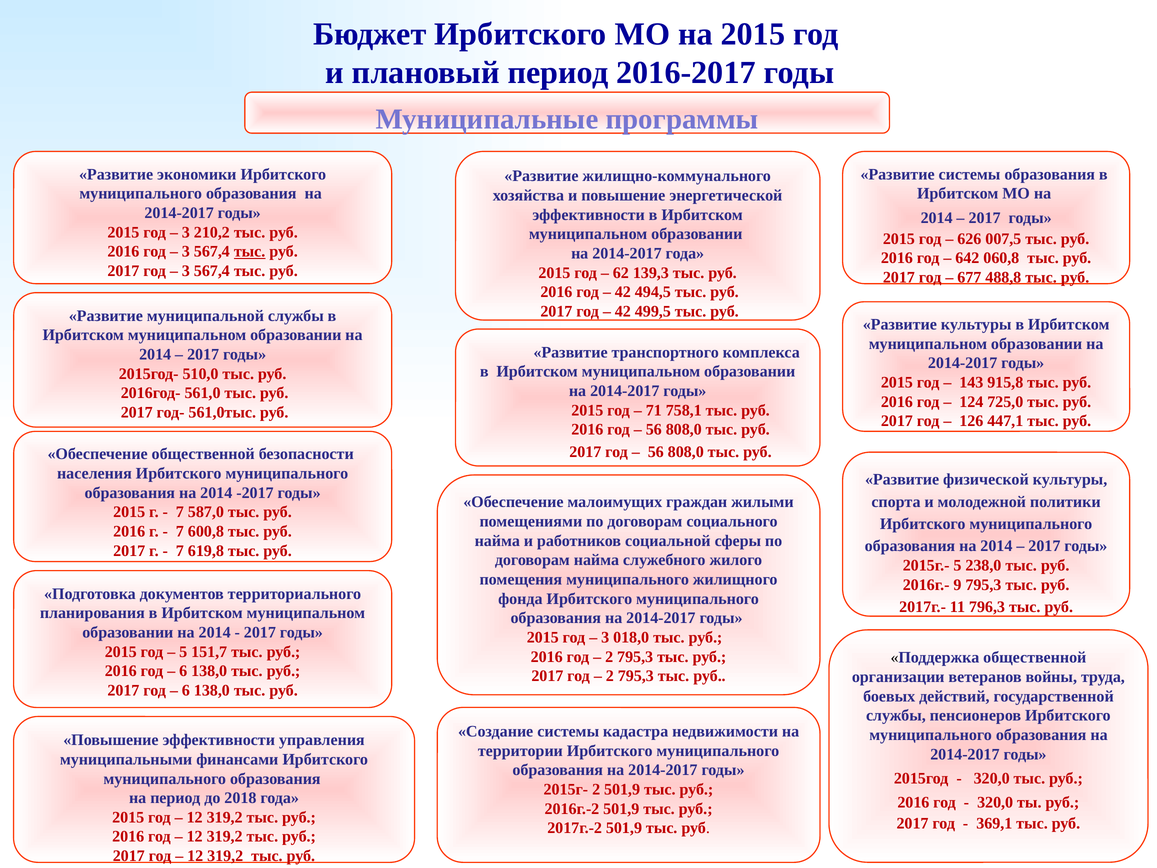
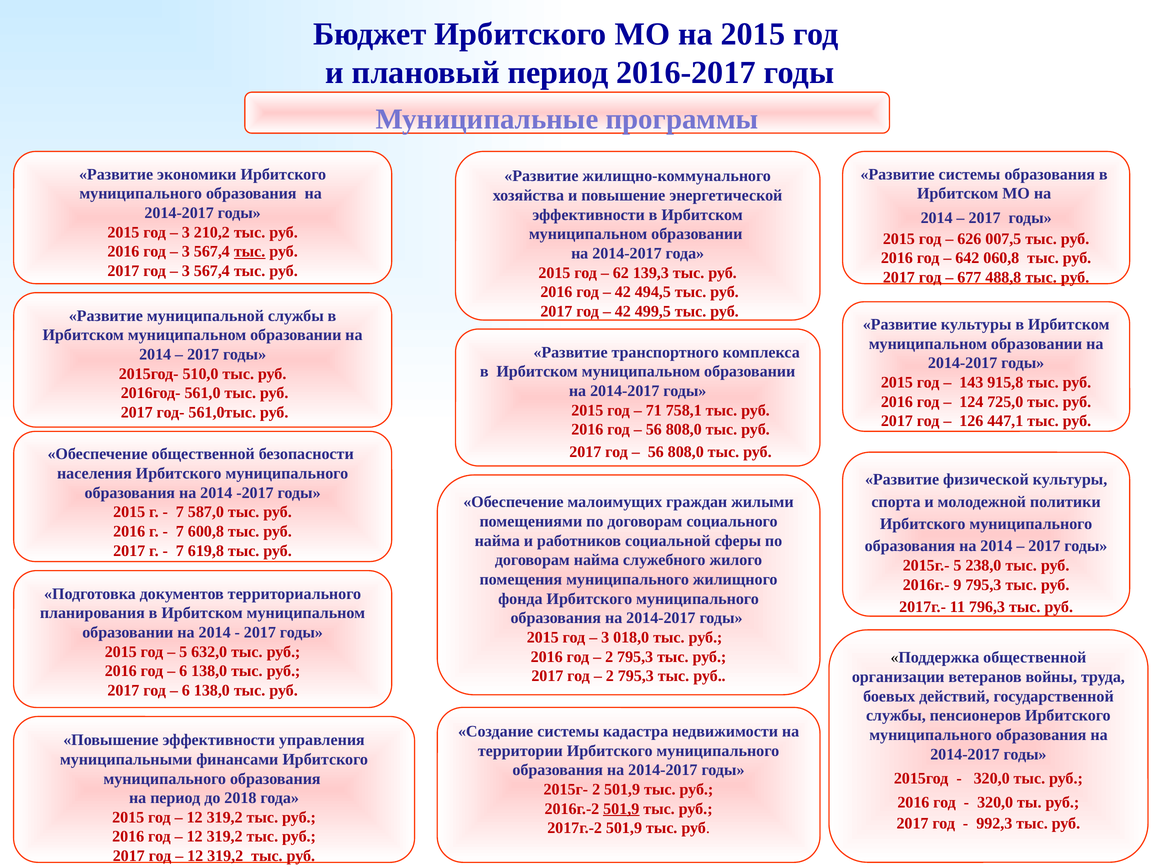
151,7: 151,7 -> 632,0
501,9 at (621, 808) underline: none -> present
369,1: 369,1 -> 992,3
